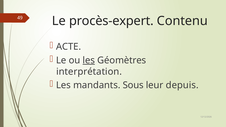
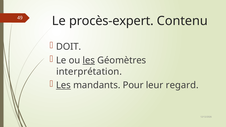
ACTE: ACTE -> DOIT
Les at (63, 85) underline: none -> present
Sous: Sous -> Pour
depuis: depuis -> regard
